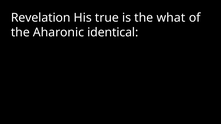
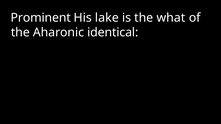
Revelation: Revelation -> Prominent
true: true -> lake
